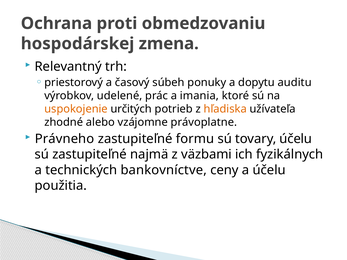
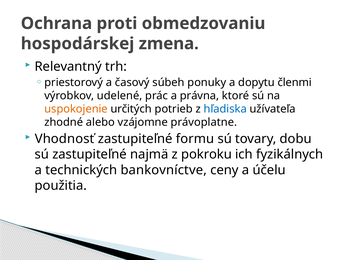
auditu: auditu -> členmi
imania: imania -> právna
hľadiska colour: orange -> blue
Právneho: Právneho -> Vhodnosť
tovary účelu: účelu -> dobu
väzbami: väzbami -> pokroku
